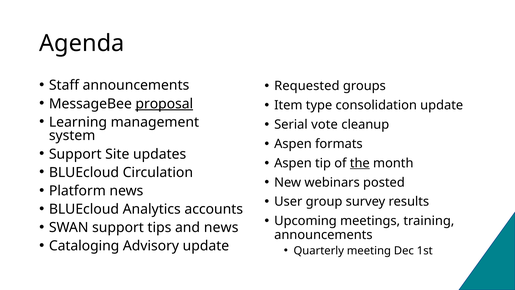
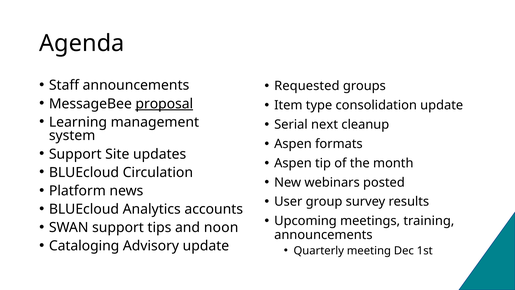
vote: vote -> next
the underline: present -> none
and news: news -> noon
